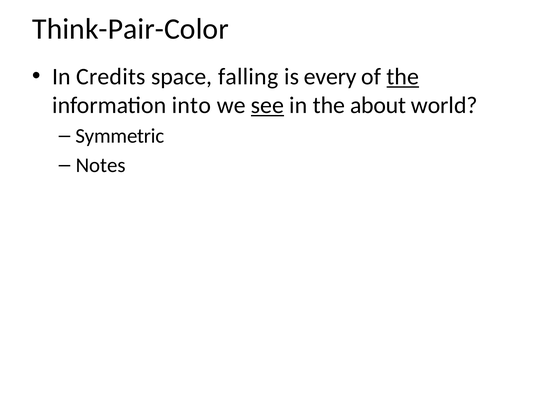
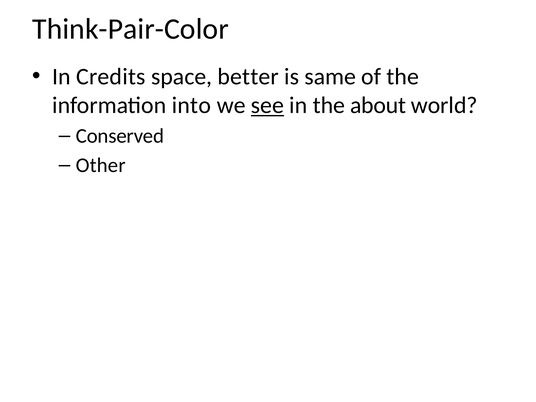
falling: falling -> better
every: every -> same
the at (403, 77) underline: present -> none
Symmetric: Symmetric -> Conserved
Notes: Notes -> Other
